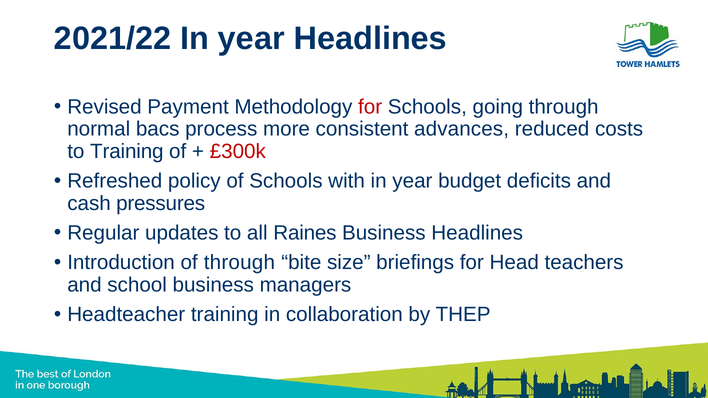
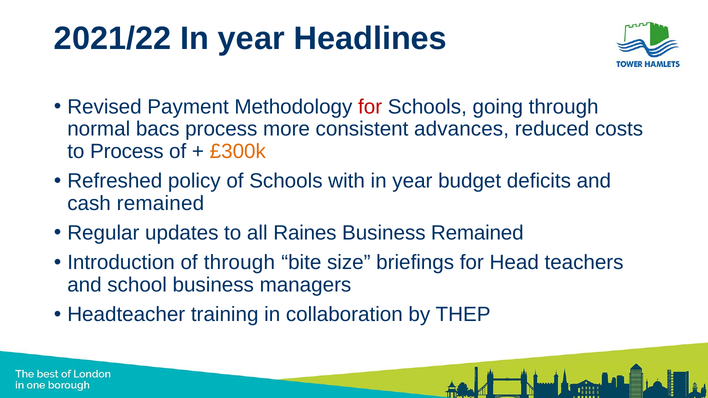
to Training: Training -> Process
£300k colour: red -> orange
cash pressures: pressures -> remained
Business Headlines: Headlines -> Remained
